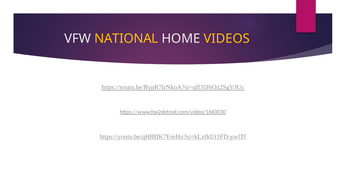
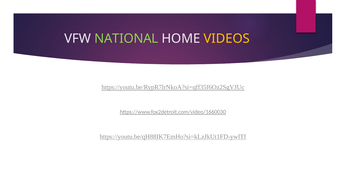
NATIONAL colour: yellow -> light green
